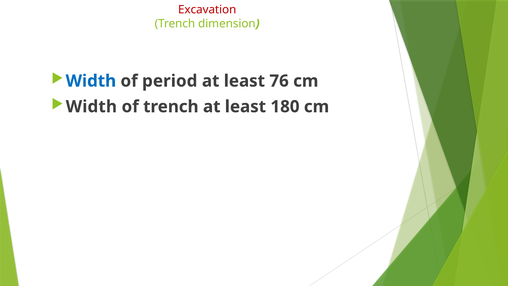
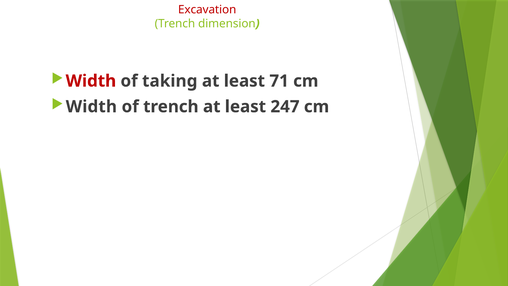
Width at (91, 81) colour: blue -> red
period: period -> taking
76: 76 -> 71
180: 180 -> 247
